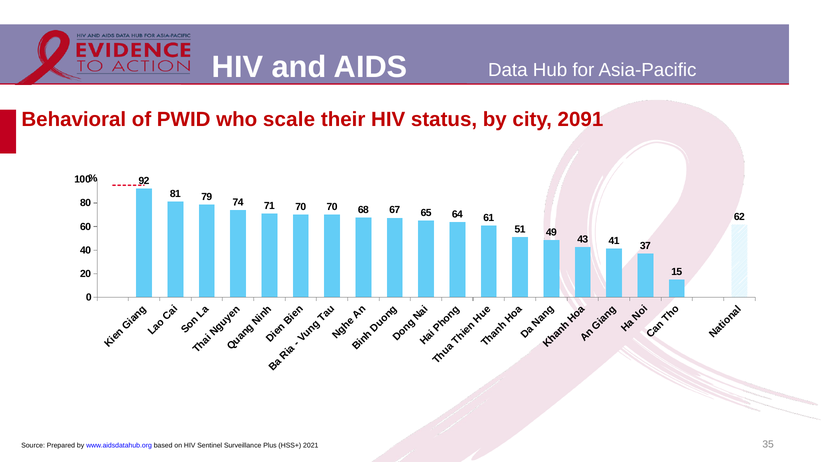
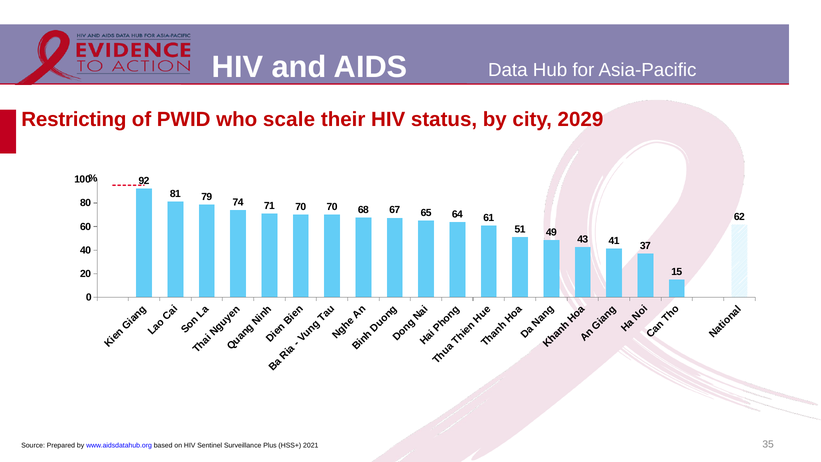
Behavioral: Behavioral -> Restricting
2091: 2091 -> 2029
